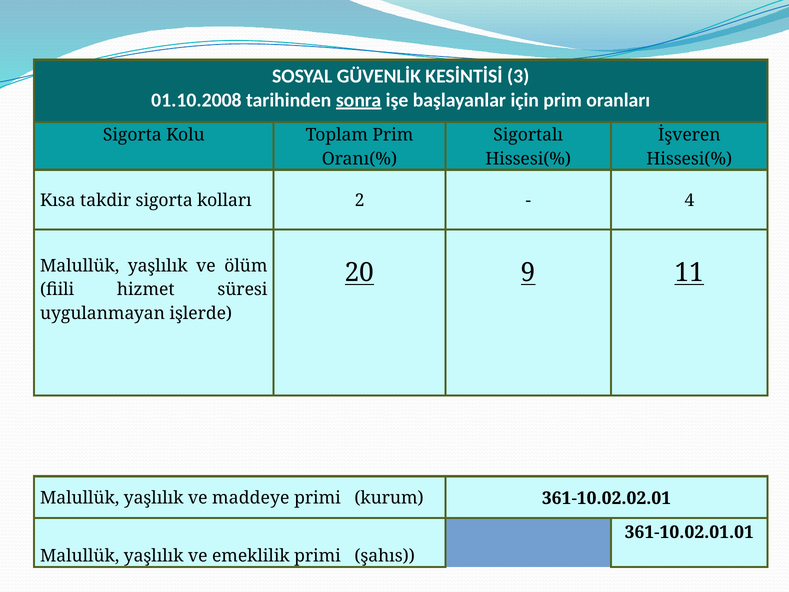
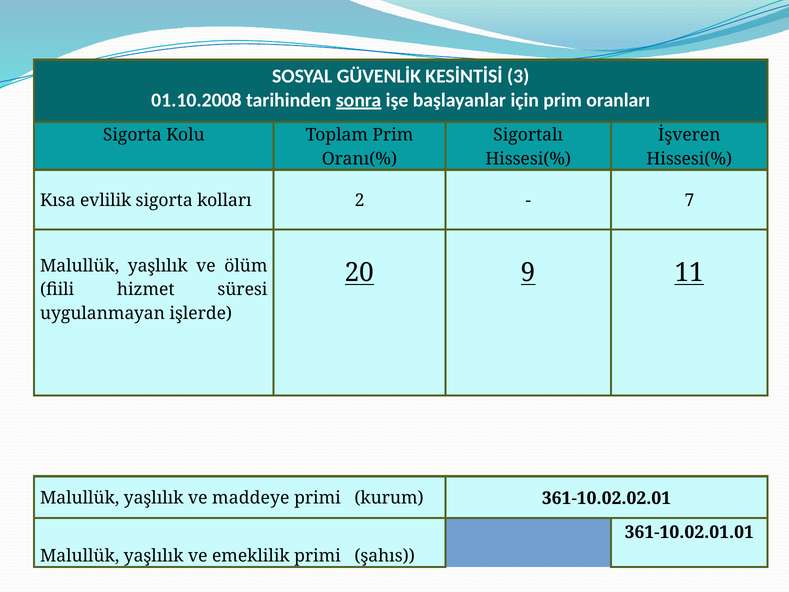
takdir: takdir -> evlilik
4: 4 -> 7
